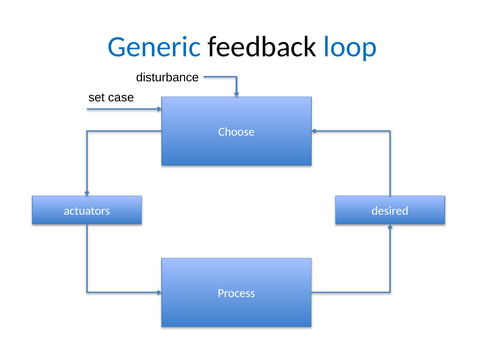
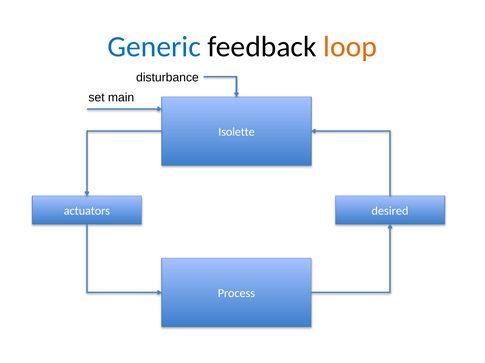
loop colour: blue -> orange
case: case -> main
Choose: Choose -> Isolette
